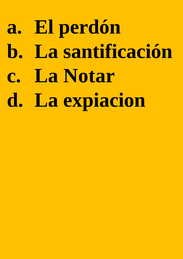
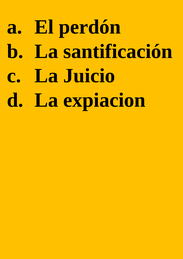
Notar: Notar -> Juicio
